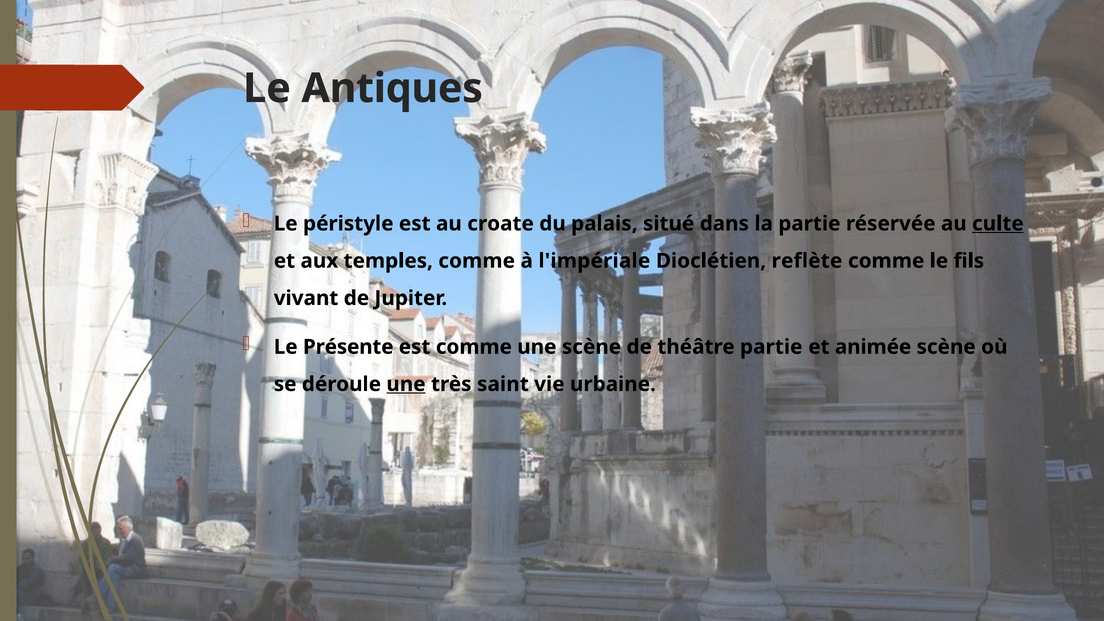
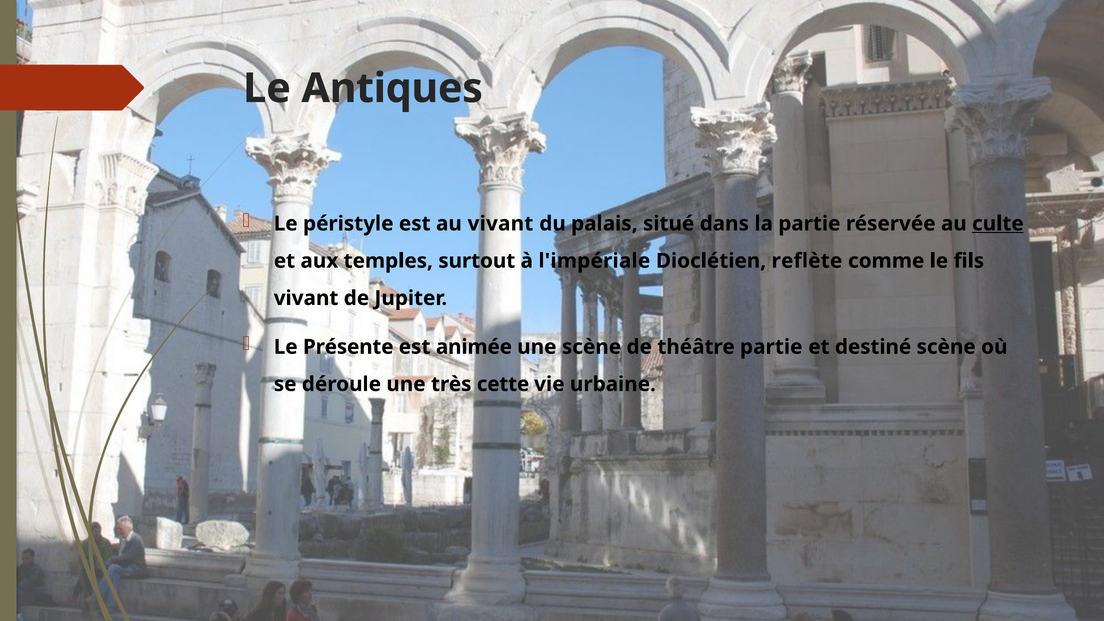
au croate: croate -> vivant
temples comme: comme -> surtout
est comme: comme -> animée
animée: animée -> destiné
une at (406, 384) underline: present -> none
saint: saint -> cette
